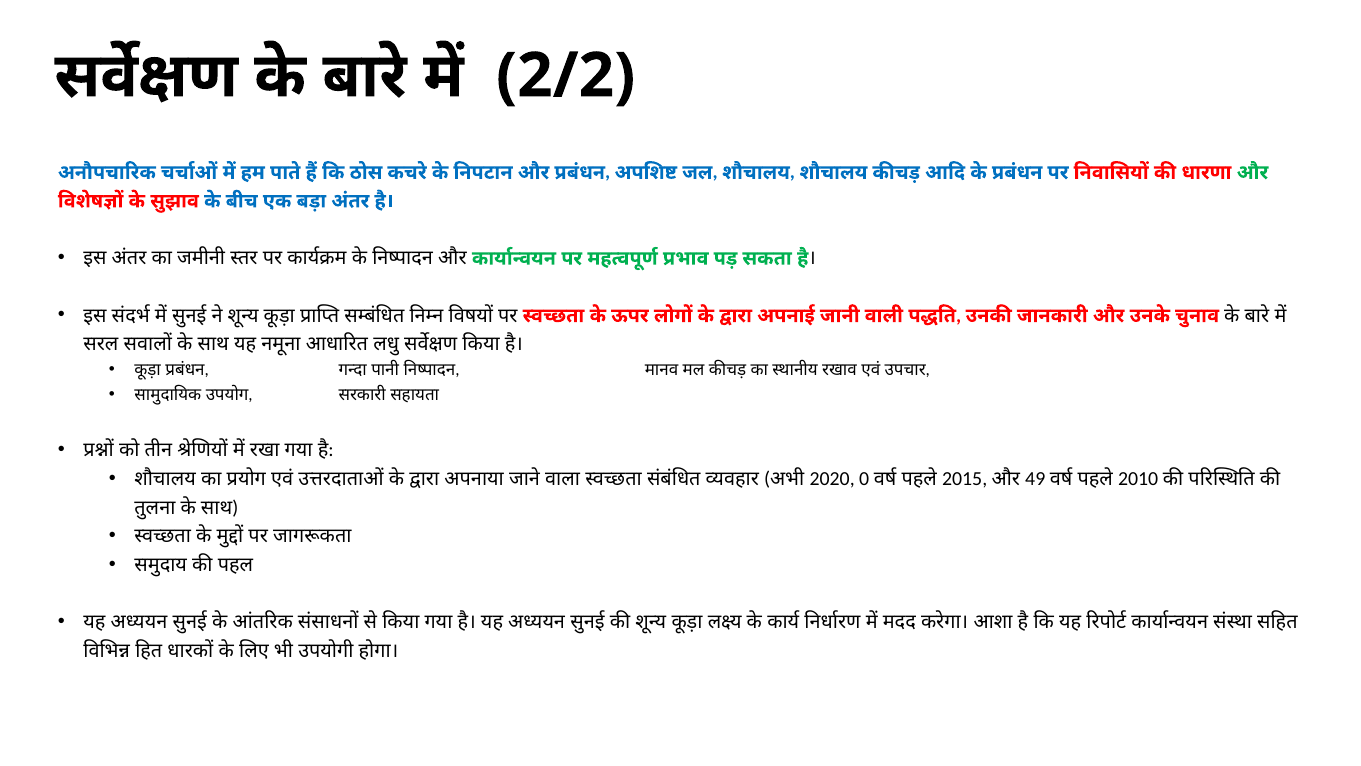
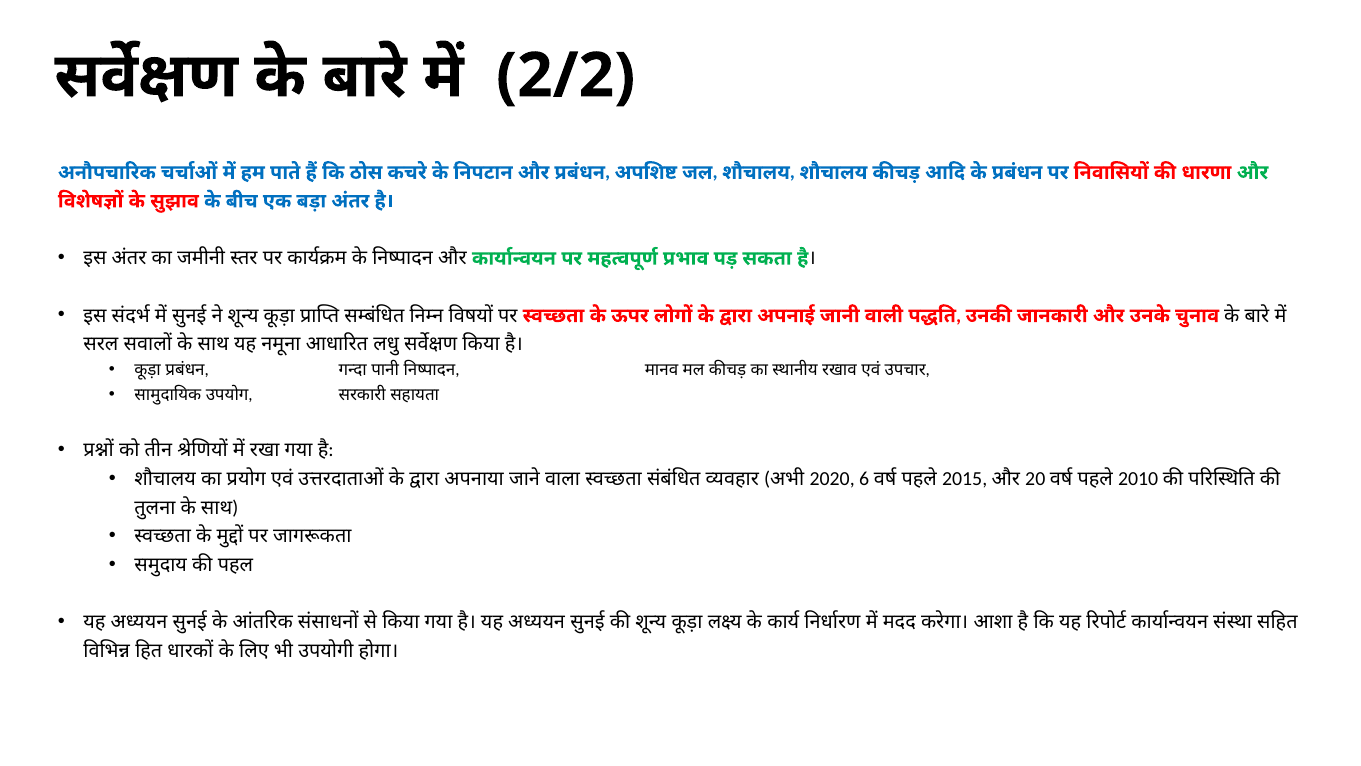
0: 0 -> 6
49: 49 -> 20
